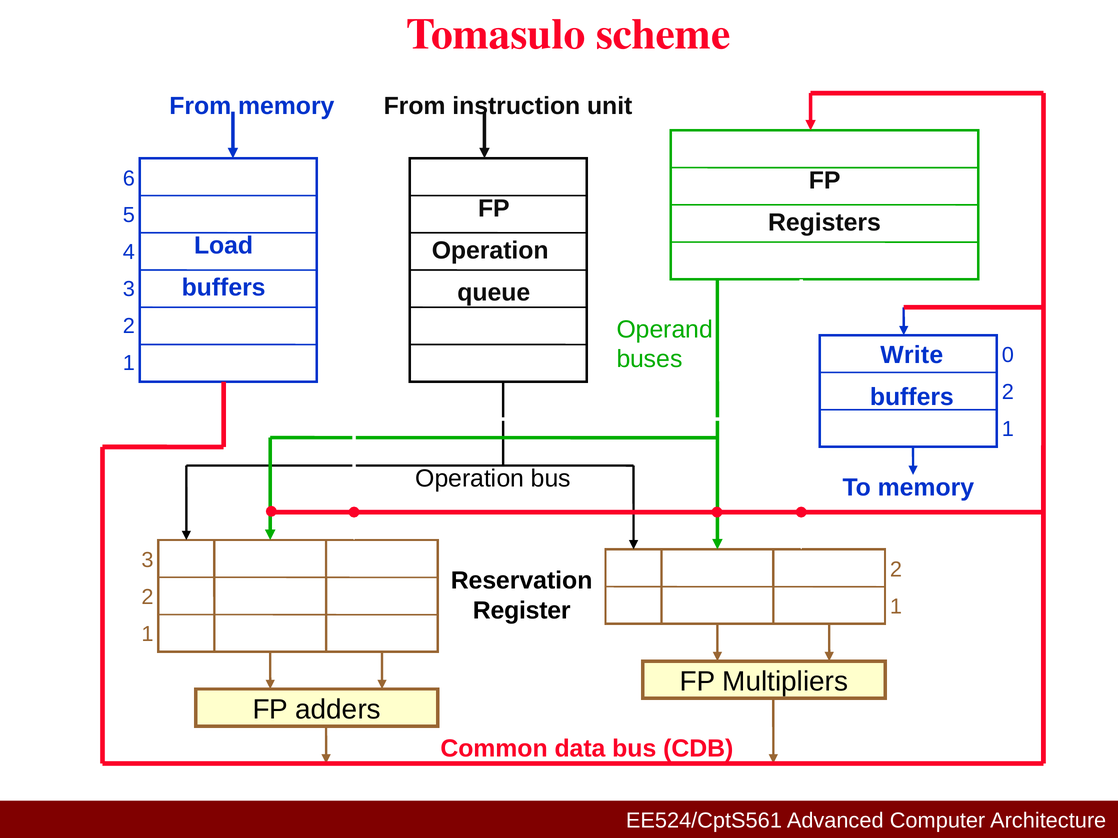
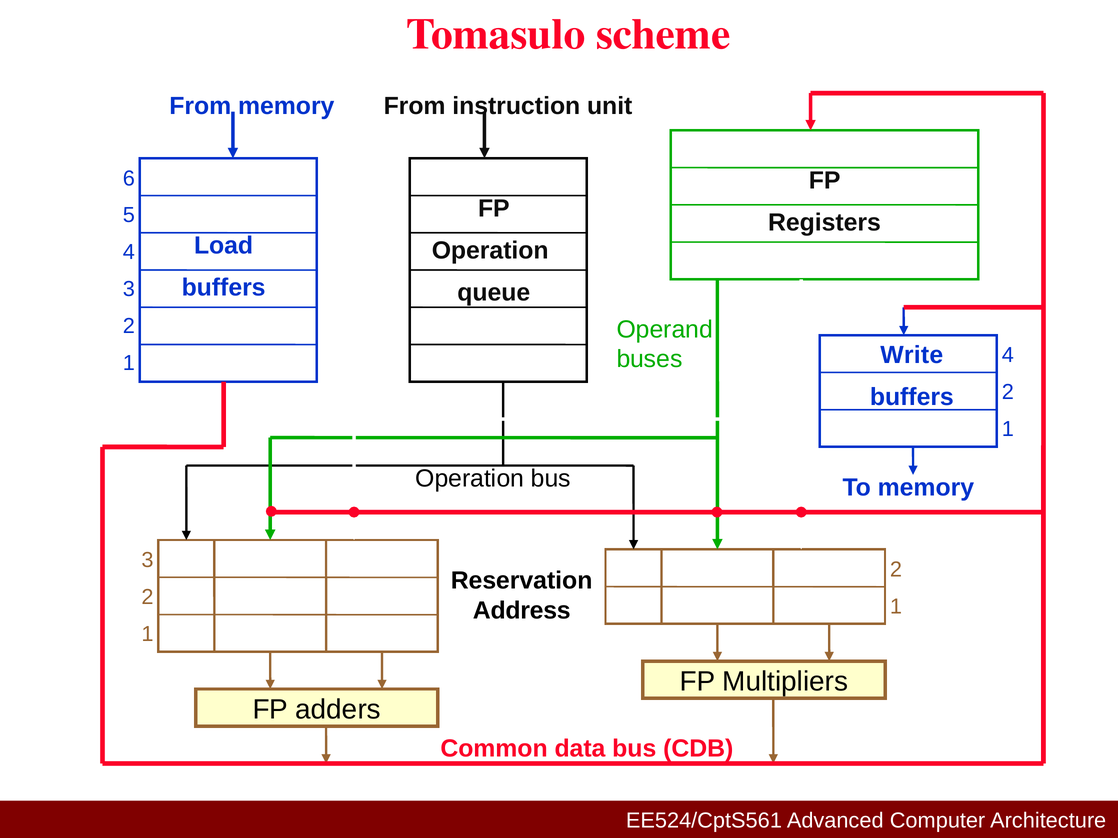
1 0: 0 -> 4
Register: Register -> Address
